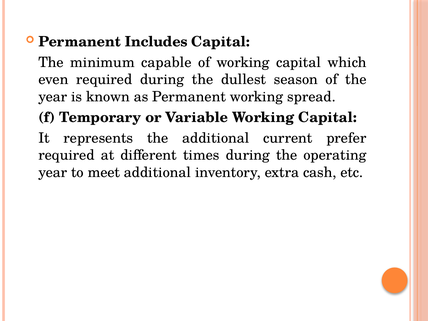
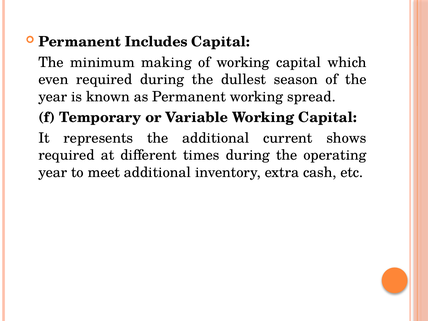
capable: capable -> making
prefer: prefer -> shows
